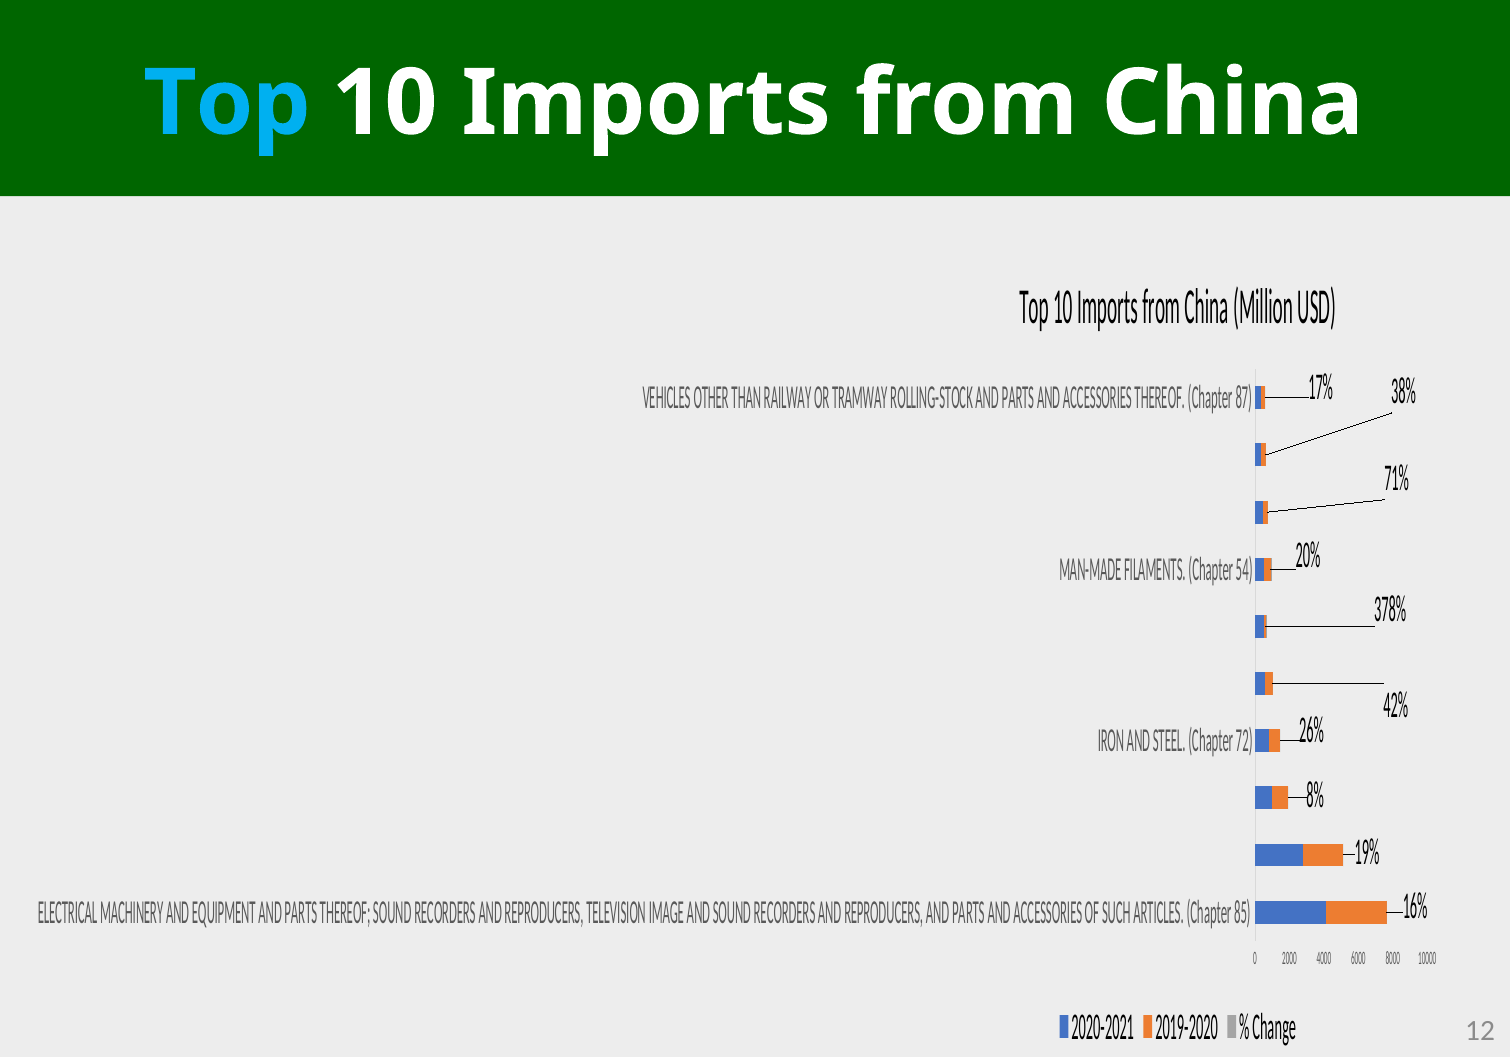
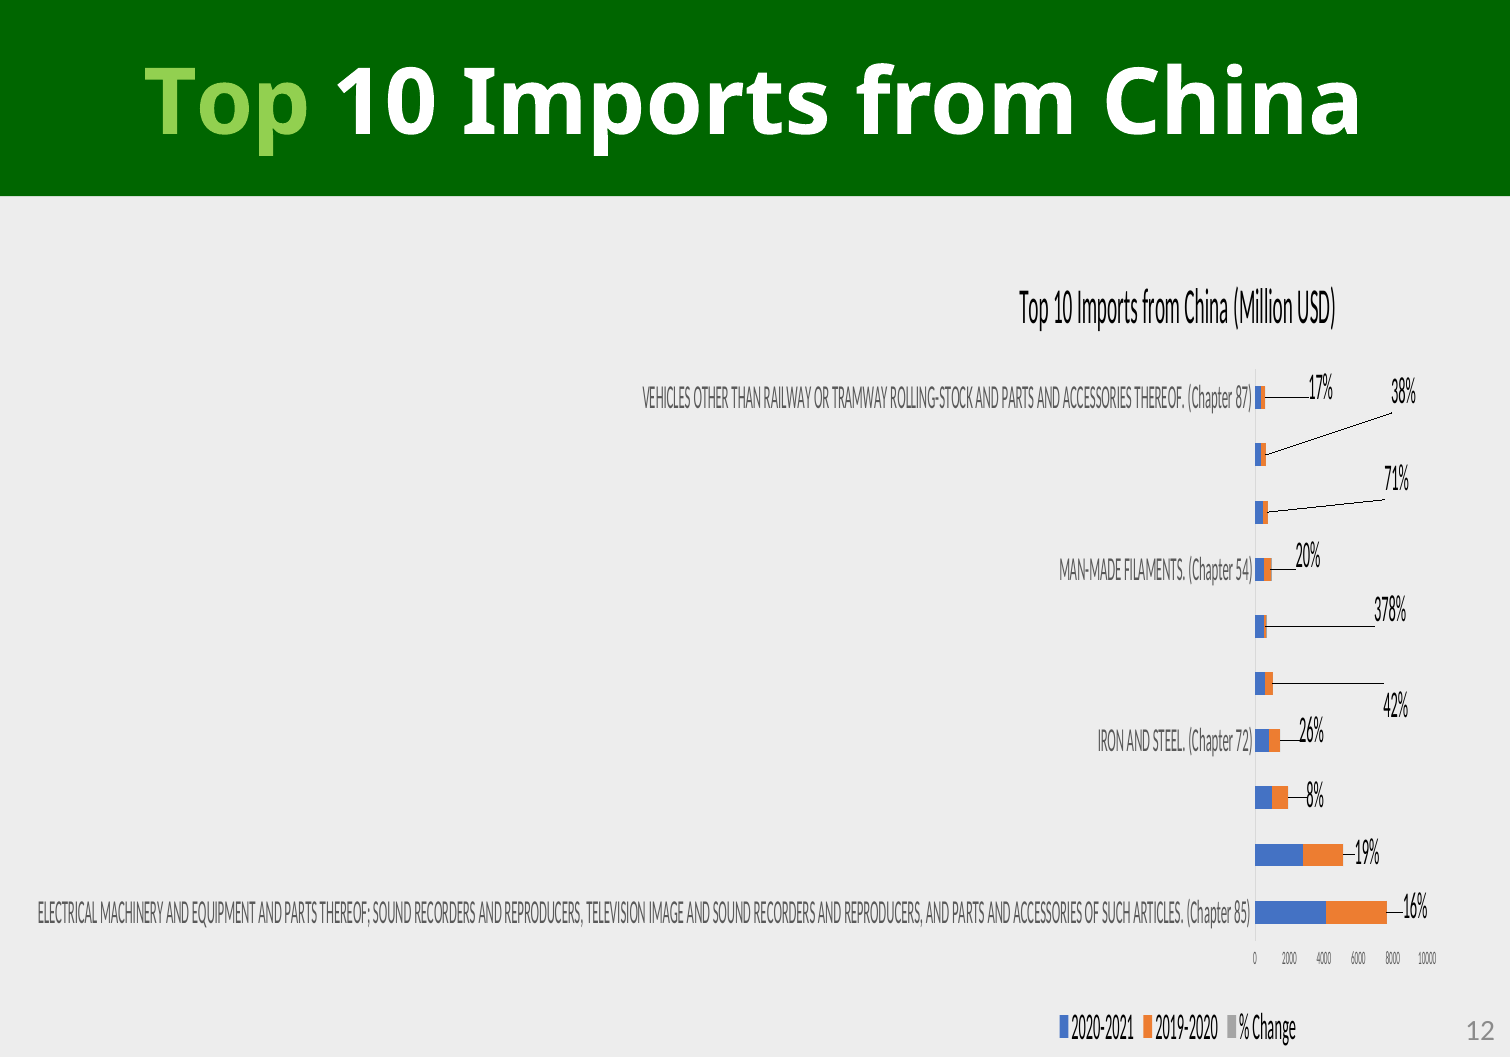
Top at (227, 103) colour: light blue -> light green
